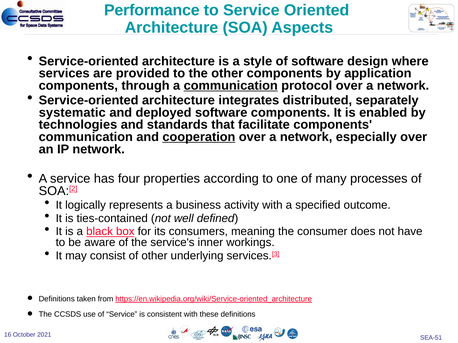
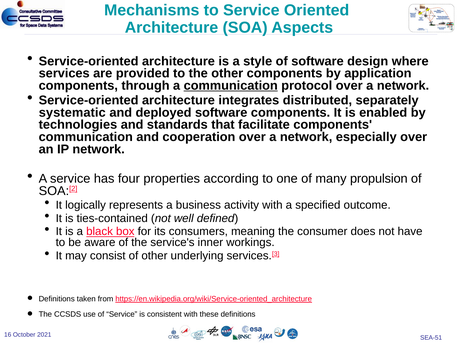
Performance: Performance -> Mechanisms
cooperation underline: present -> none
processes: processes -> propulsion
